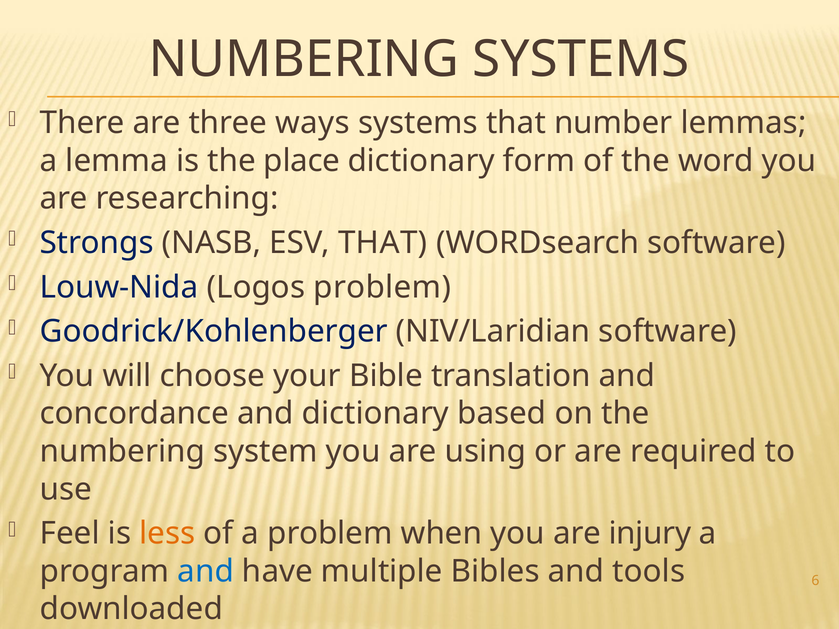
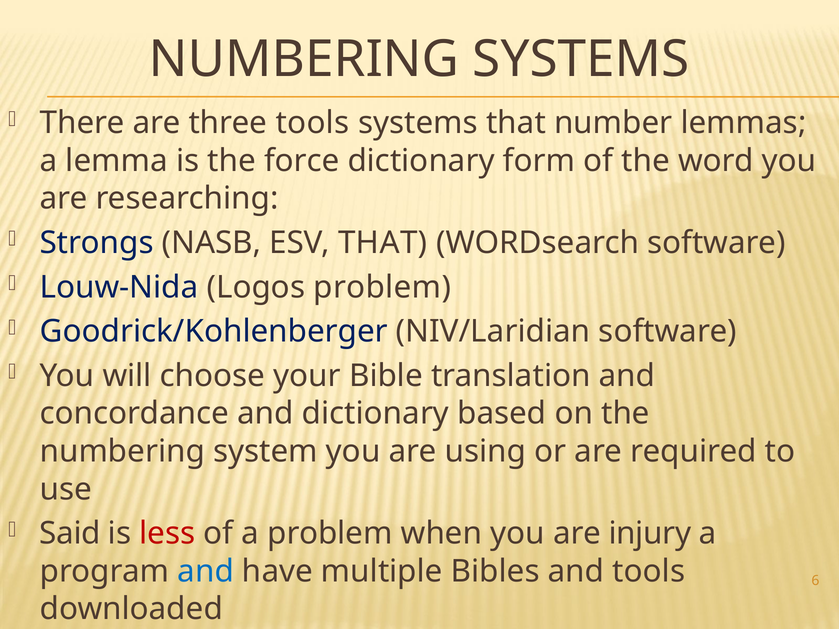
three ways: ways -> tools
place: place -> force
Feel: Feel -> Said
less colour: orange -> red
